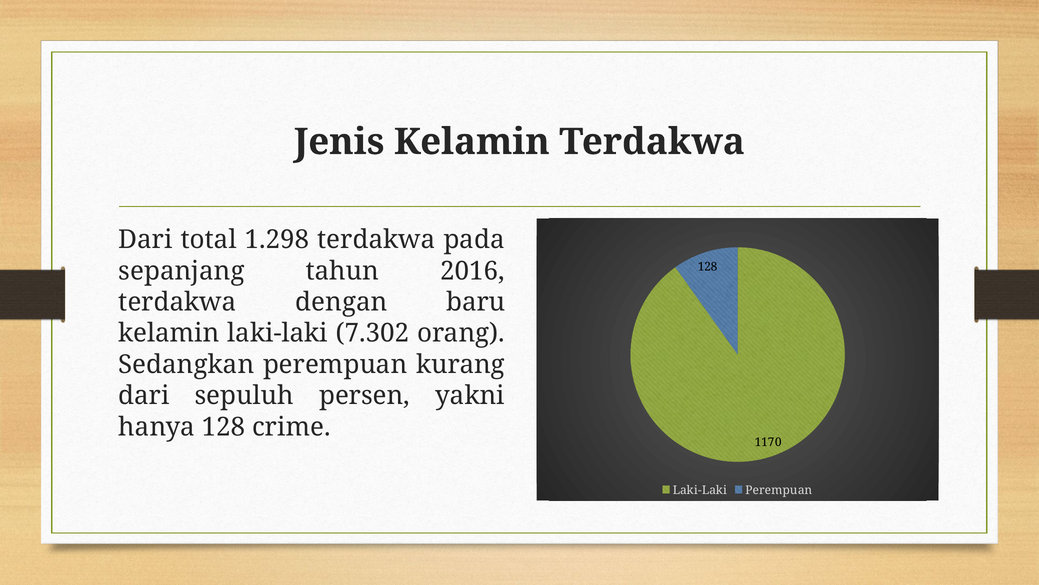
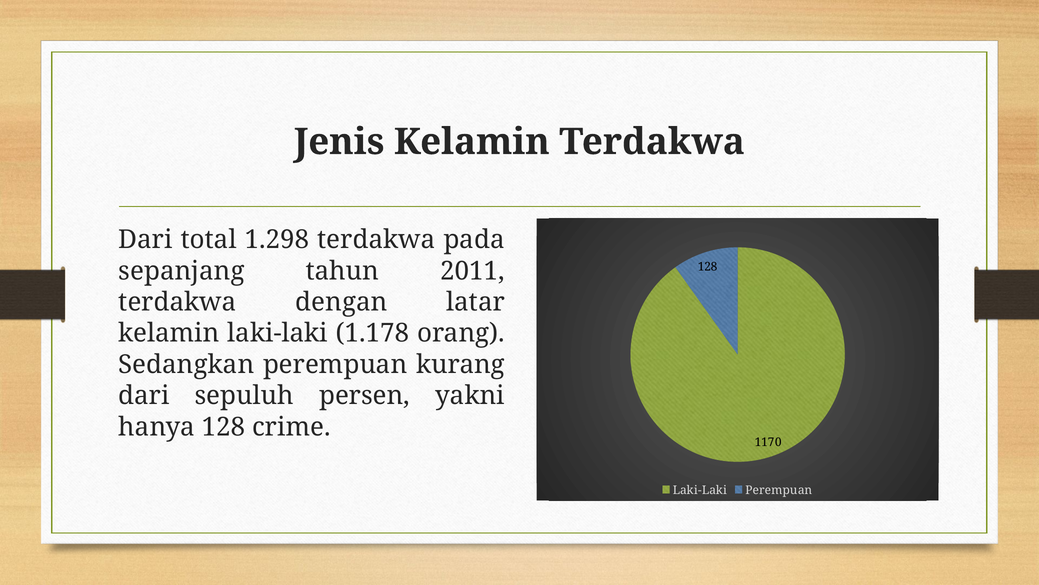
2016: 2016 -> 2011
baru: baru -> latar
7.302: 7.302 -> 1.178
